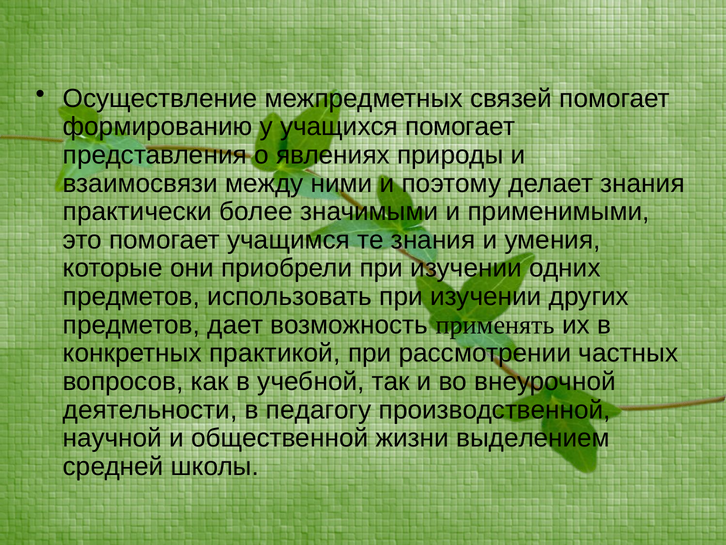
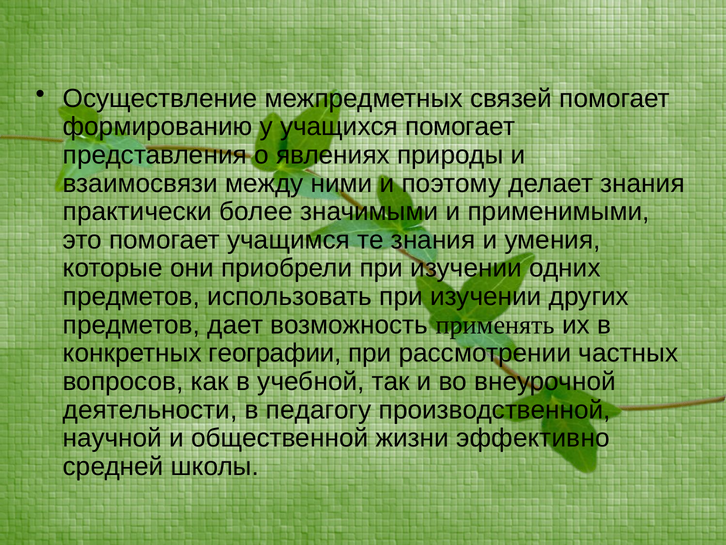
практикой: практикой -> географии
выделением: выделением -> эффективно
